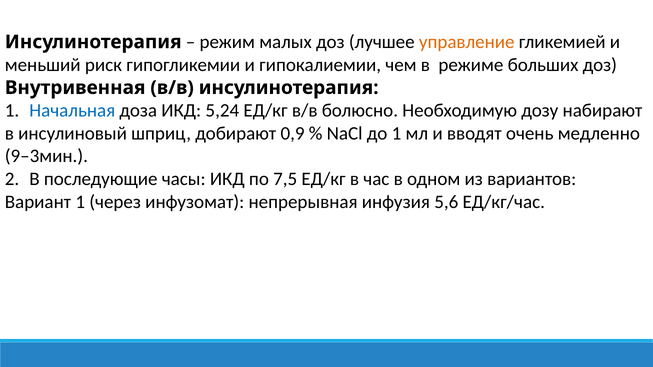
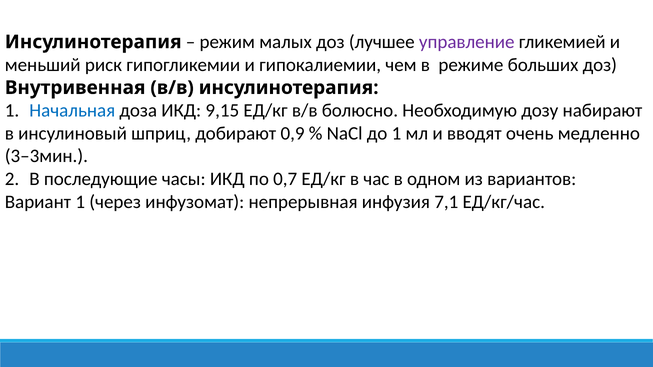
управление colour: orange -> purple
5,24: 5,24 -> 9,15
9–3мин: 9–3мин -> 3–3мин
7,5: 7,5 -> 0,7
5,6: 5,6 -> 7,1
